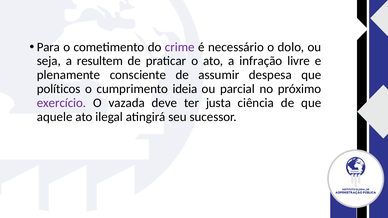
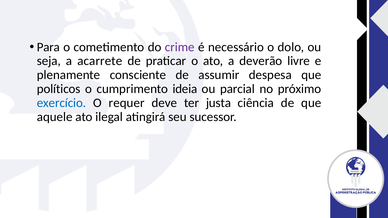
resultem: resultem -> acarrete
infração: infração -> deverão
exercício colour: purple -> blue
vazada: vazada -> requer
